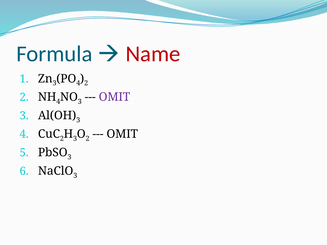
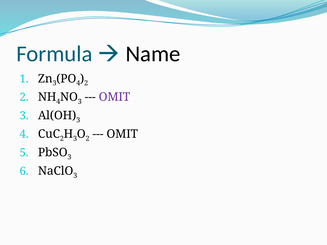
Name colour: red -> black
